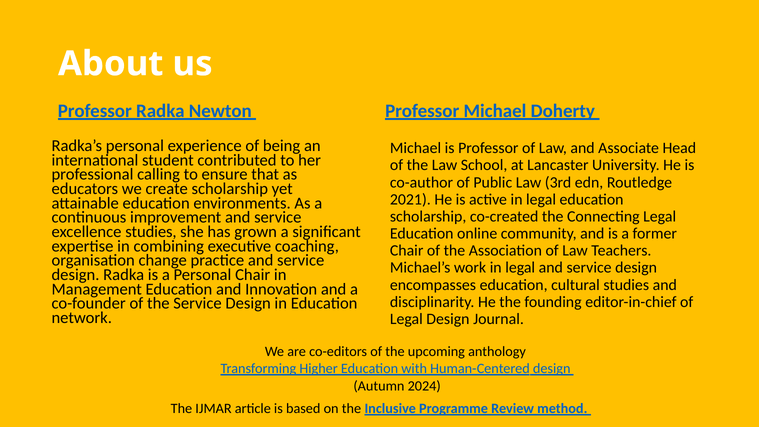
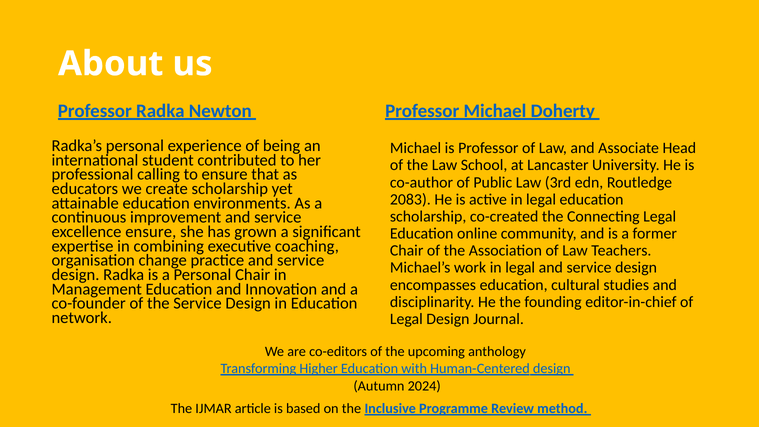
2021: 2021 -> 2083
excellence studies: studies -> ensure
